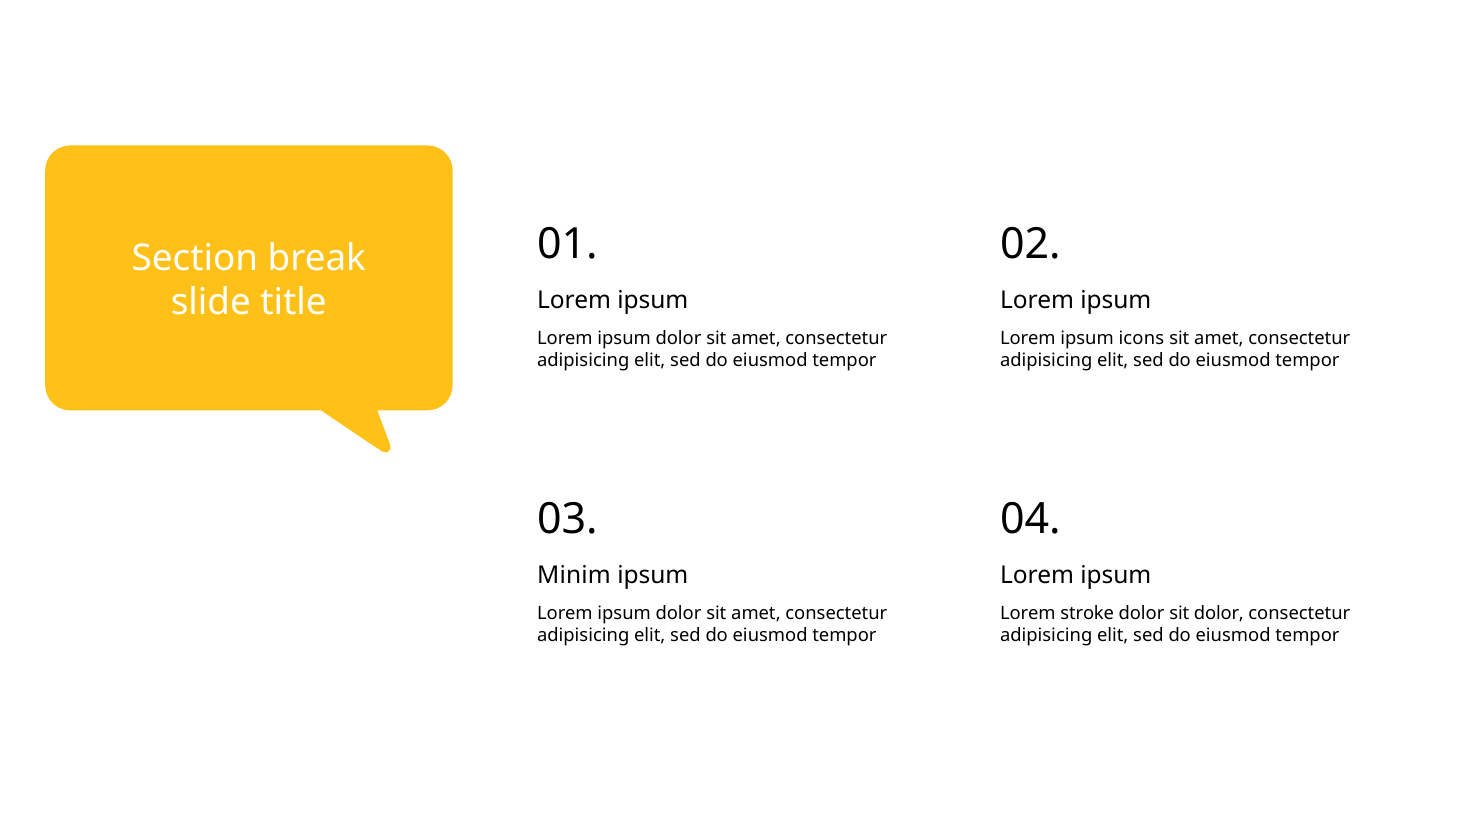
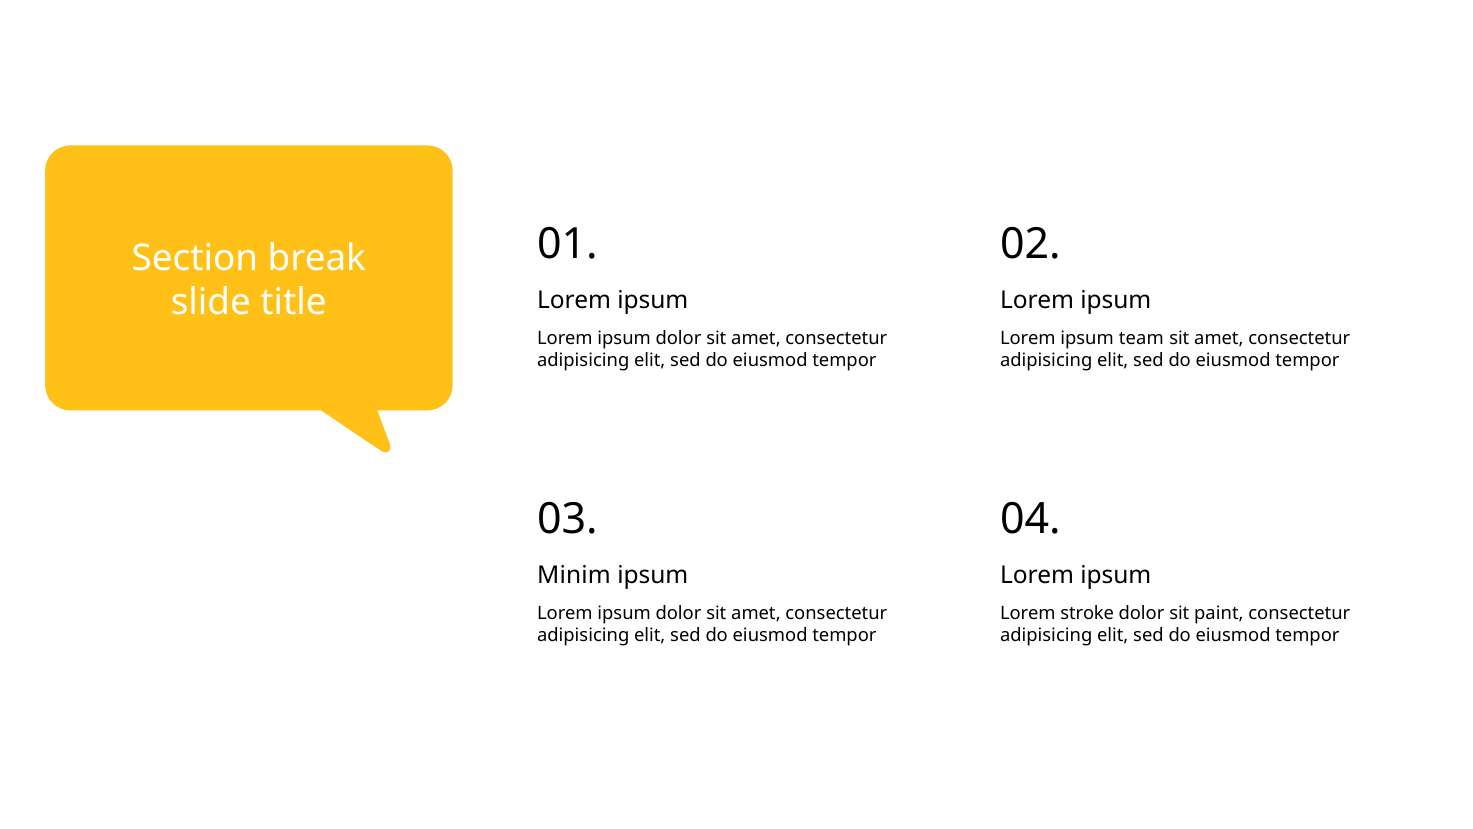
icons: icons -> team
sit dolor: dolor -> paint
